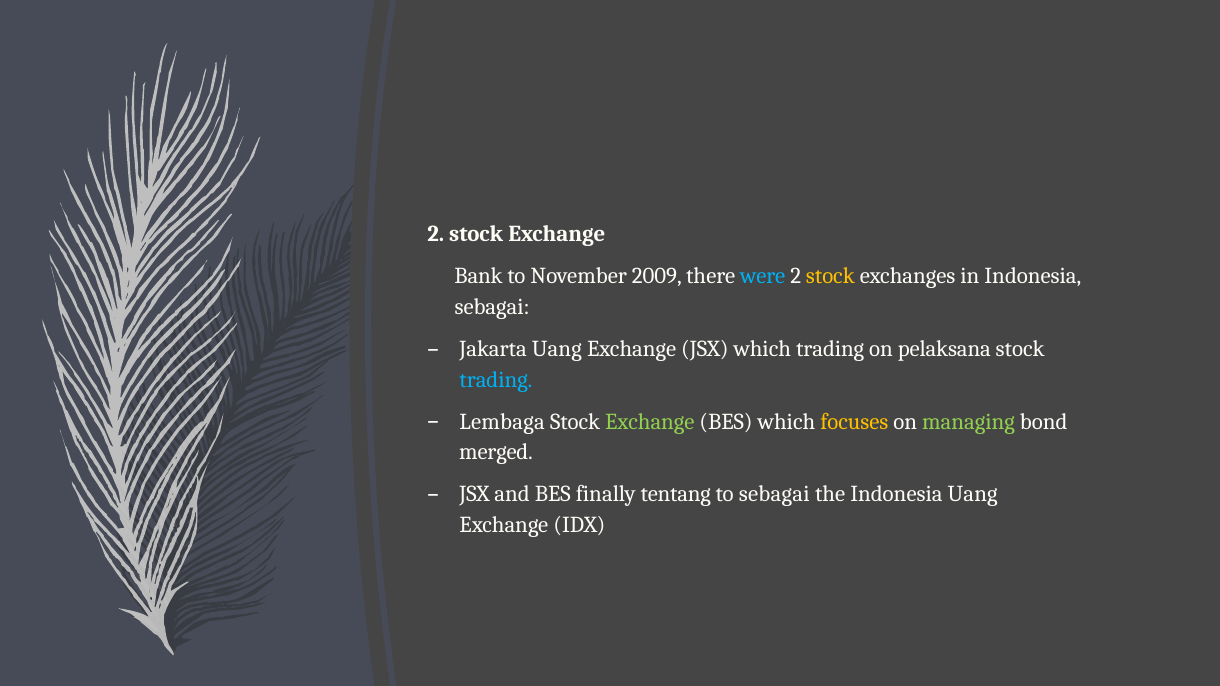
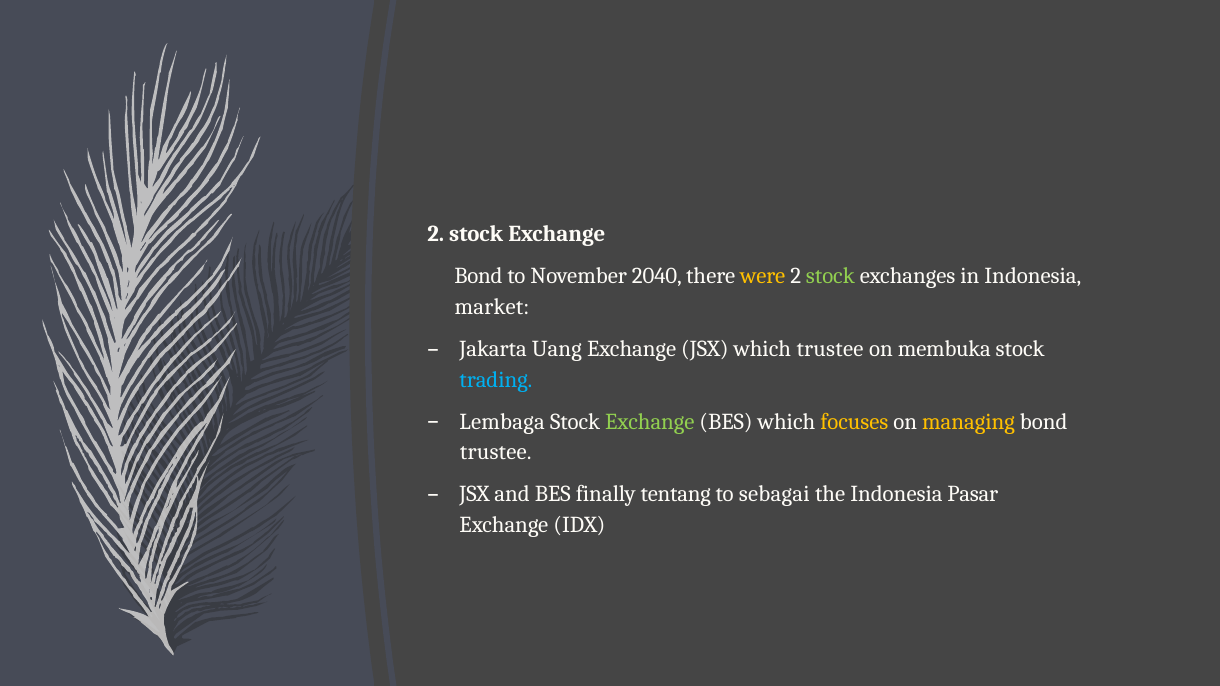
Bank at (479, 276): Bank -> Bond
2009: 2009 -> 2040
were colour: light blue -> yellow
stock at (830, 276) colour: yellow -> light green
sebagai at (492, 307): sebagai -> market
which trading: trading -> trustee
pelaksana: pelaksana -> membuka
managing colour: light green -> yellow
merged at (496, 452): merged -> trustee
Indonesia Uang: Uang -> Pasar
